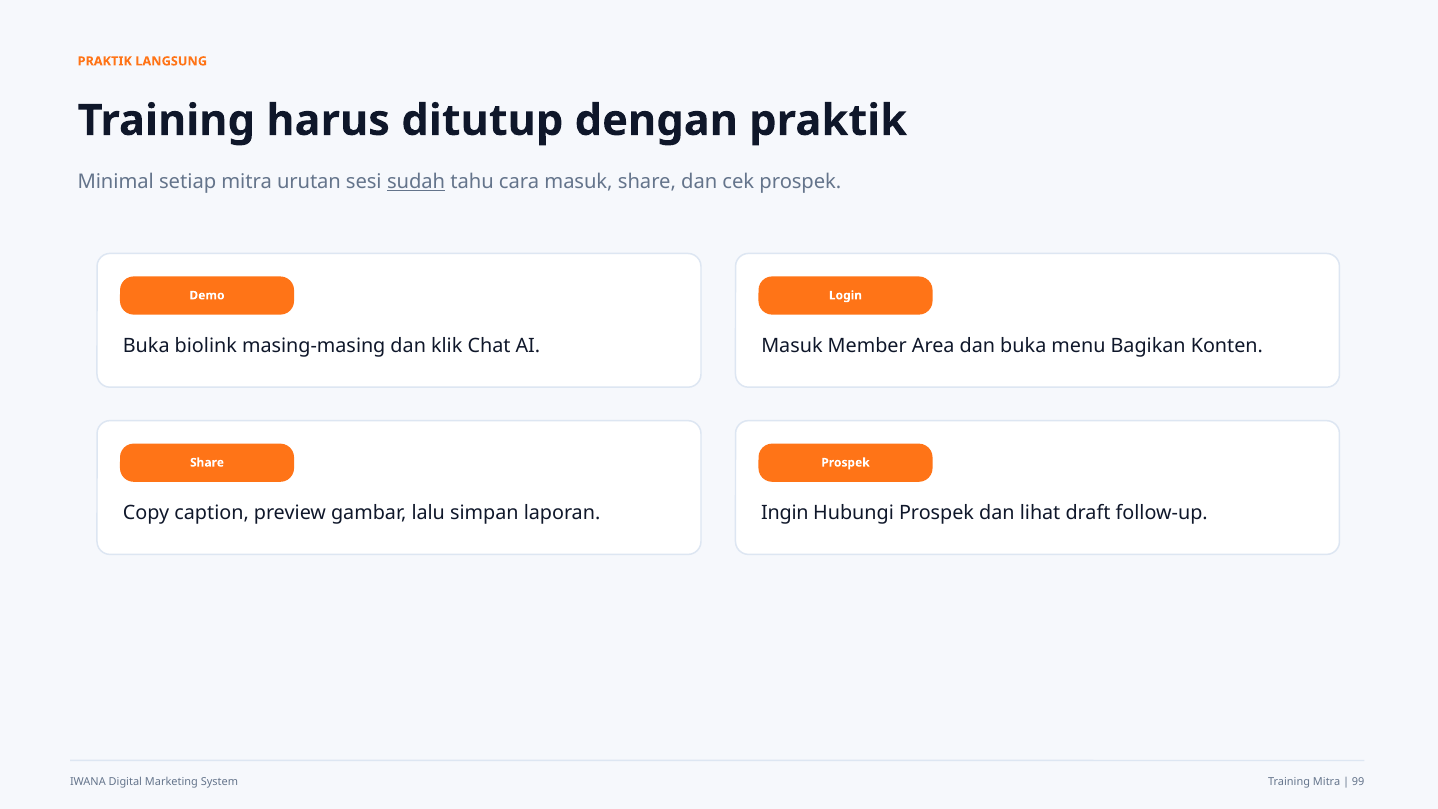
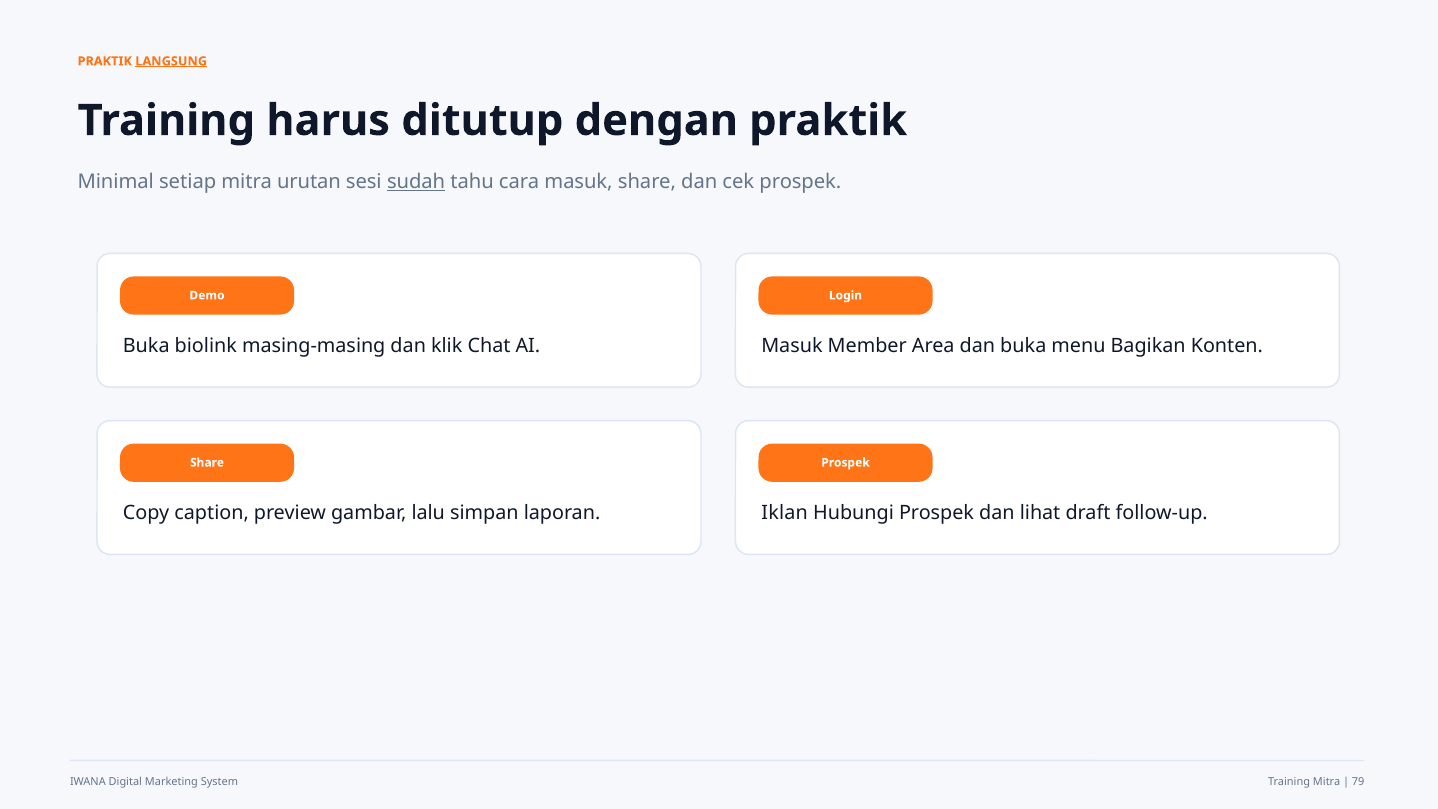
LANGSUNG underline: none -> present
Ingin: Ingin -> Iklan
99: 99 -> 79
